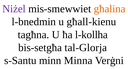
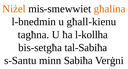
Niżel colour: purple -> orange
tal-Glorja: tal-Glorja -> tal-Sabiħa
Minna: Minna -> Sabiħa
